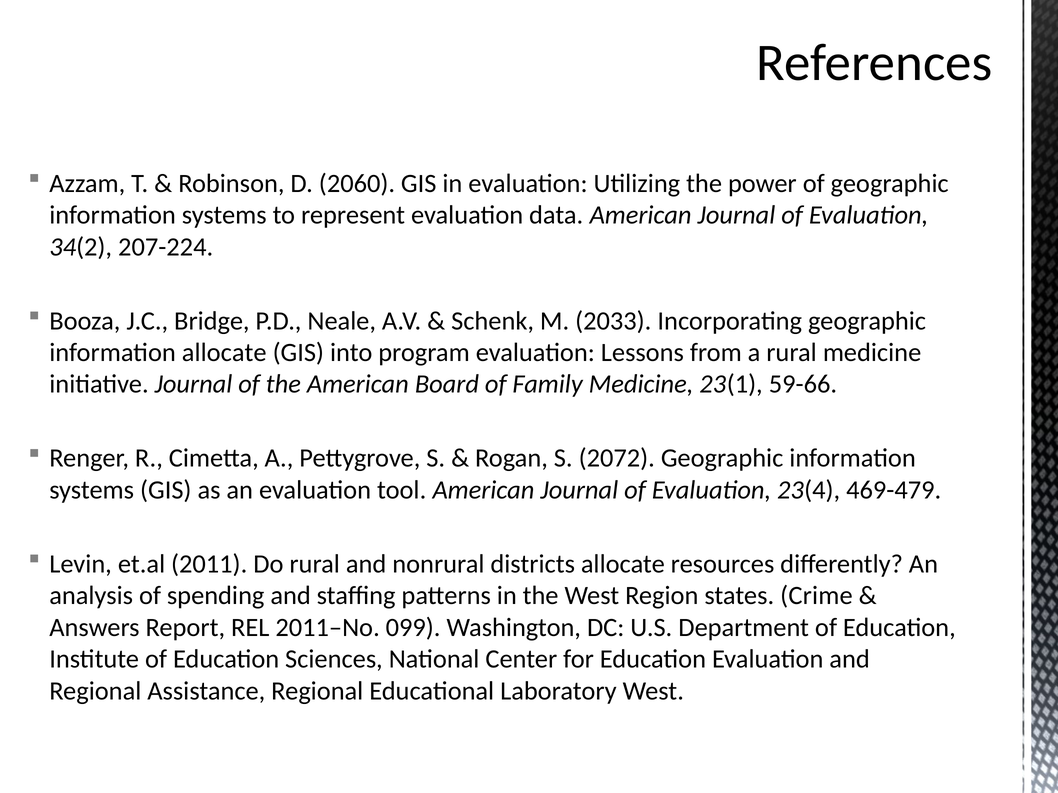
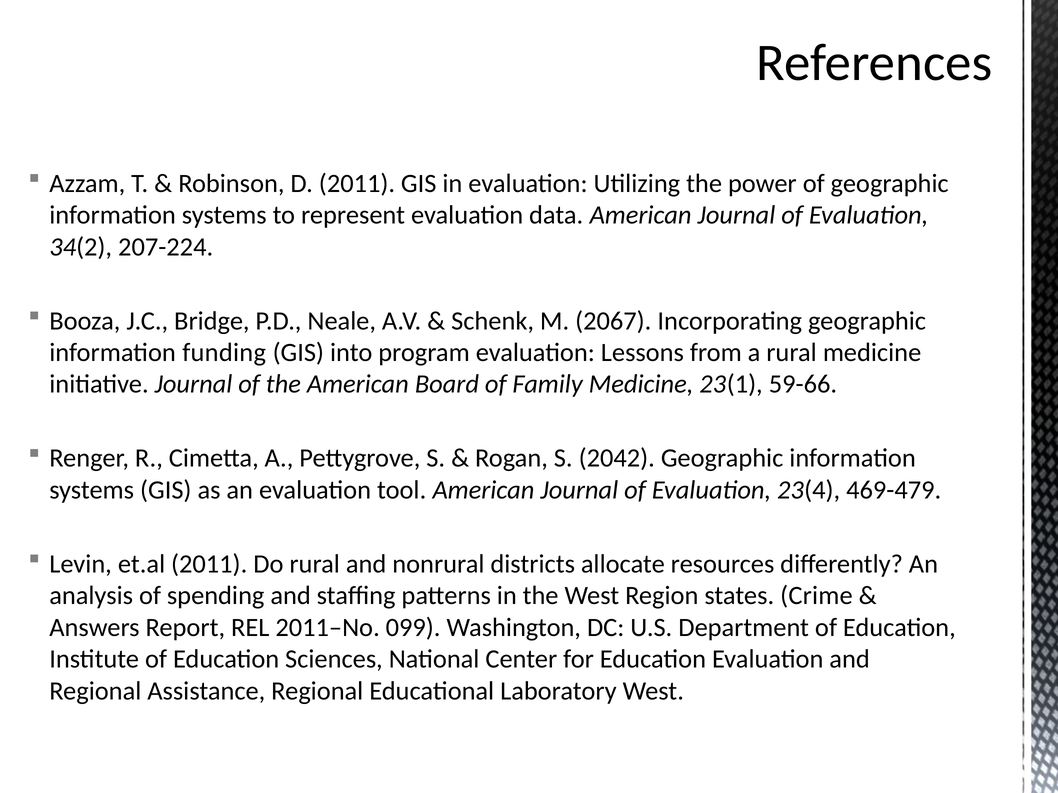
D 2060: 2060 -> 2011
2033: 2033 -> 2067
information allocate: allocate -> funding
2072: 2072 -> 2042
